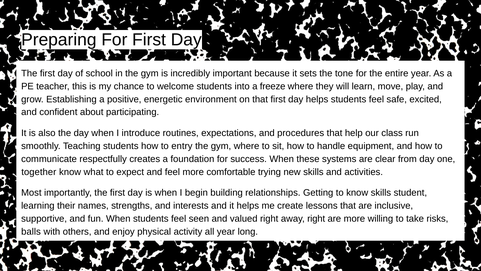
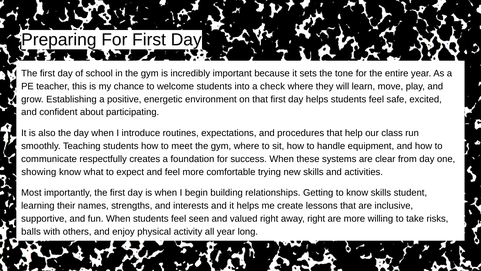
freeze: freeze -> check
entry: entry -> meet
together: together -> showing
